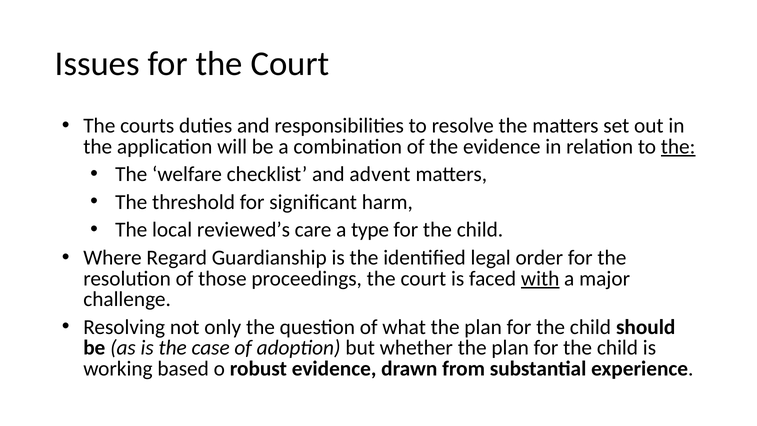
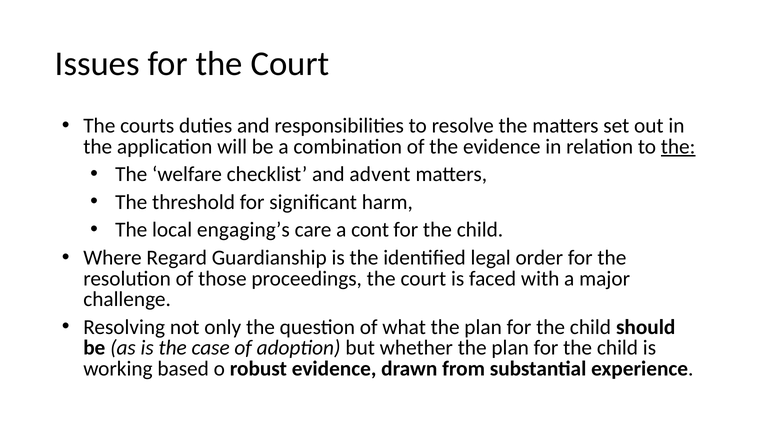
reviewed’s: reviewed’s -> engaging’s
type: type -> cont
with underline: present -> none
